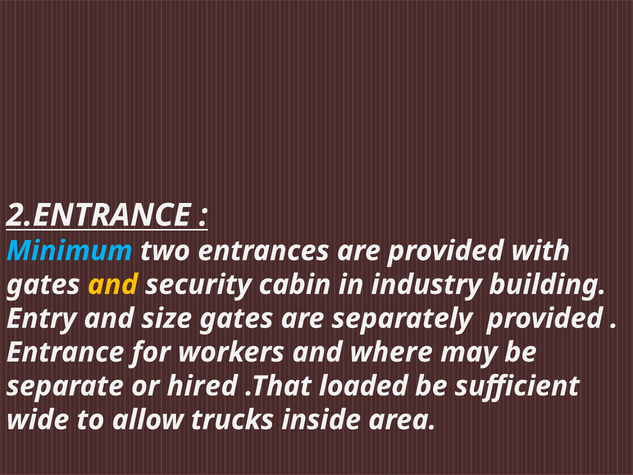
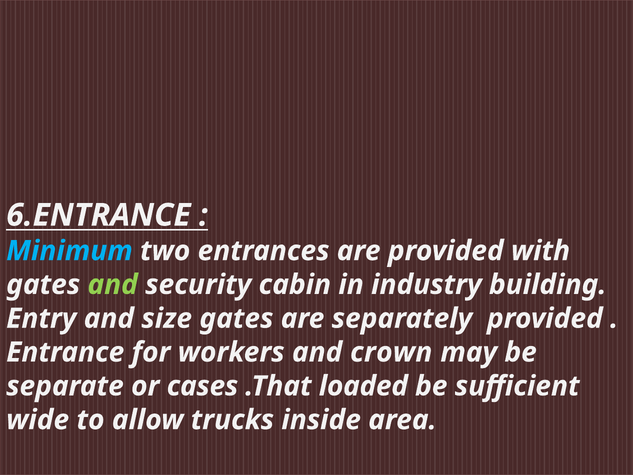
2.ENTRANCE: 2.ENTRANCE -> 6.ENTRANCE
and at (113, 285) colour: yellow -> light green
where: where -> crown
hired: hired -> cases
